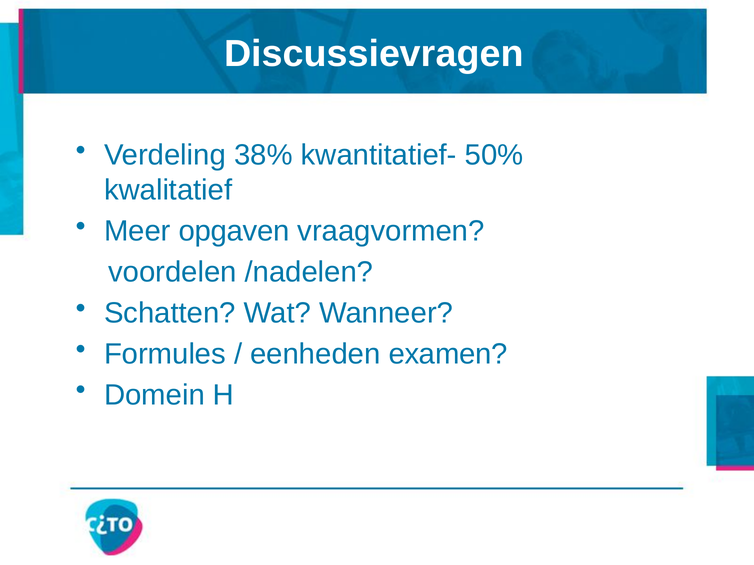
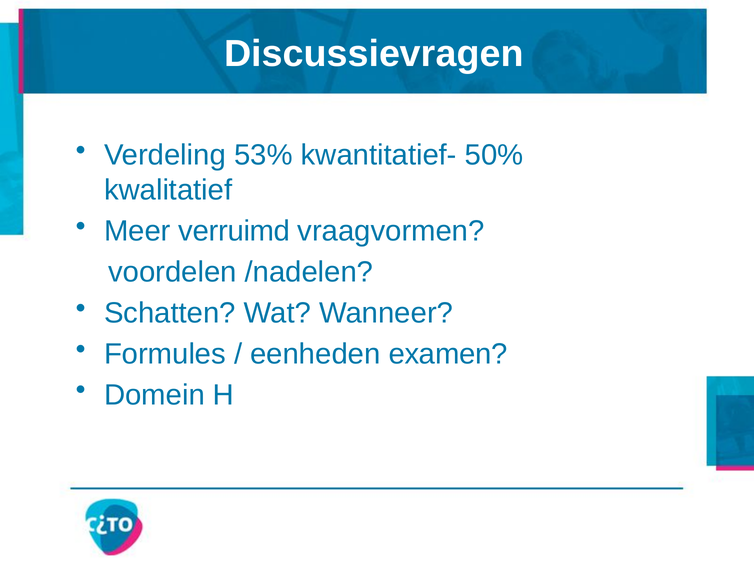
38%: 38% -> 53%
opgaven: opgaven -> verruimd
